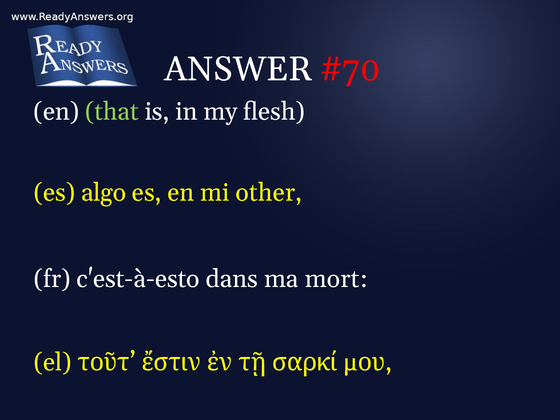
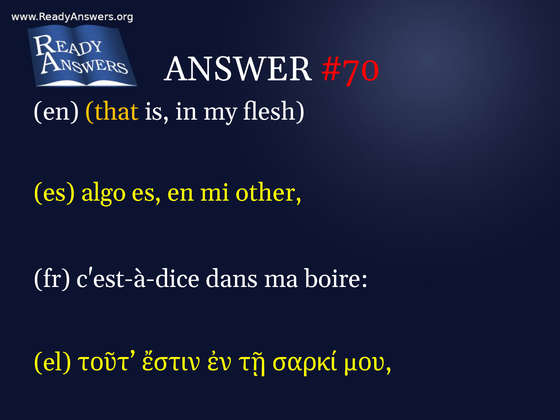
that colour: light green -> yellow
c'est-à-esto: c'est-à-esto -> c'est-à-dice
mort: mort -> boire
